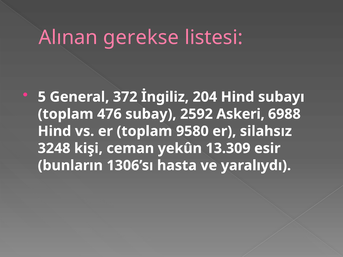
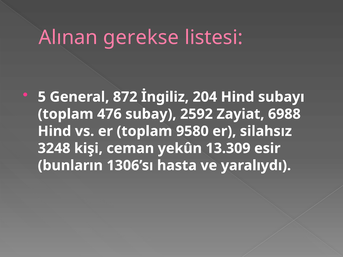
372: 372 -> 872
Askeri: Askeri -> Zayiat
